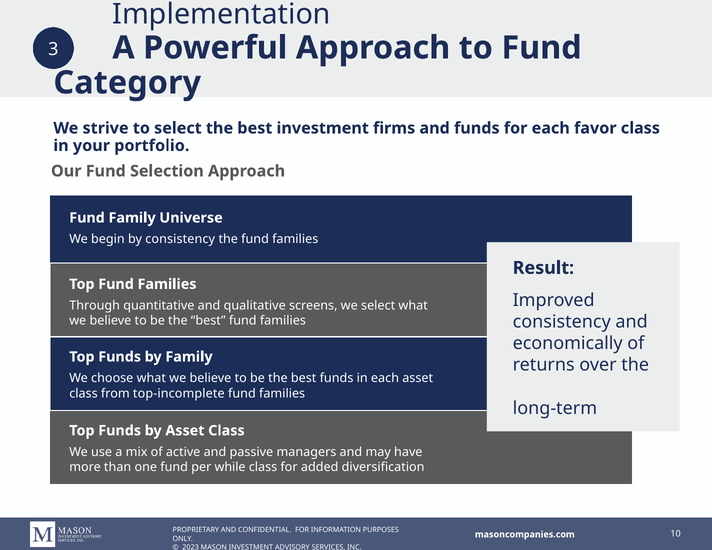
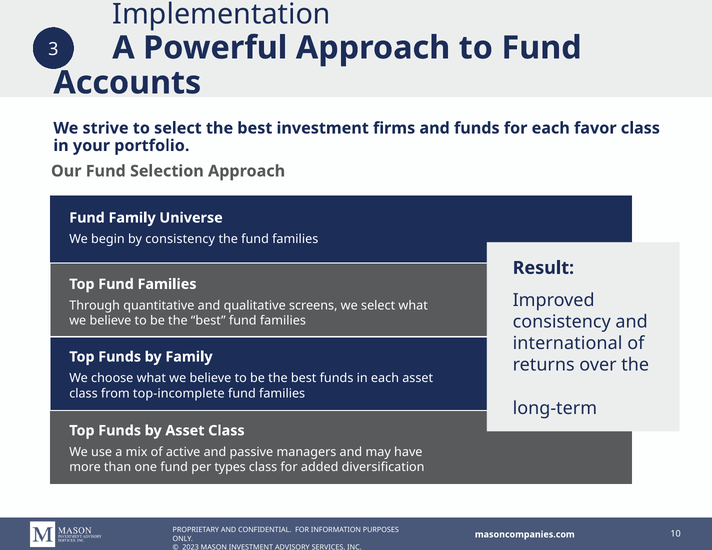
Category: Category -> Accounts
economically: economically -> international
while: while -> types
